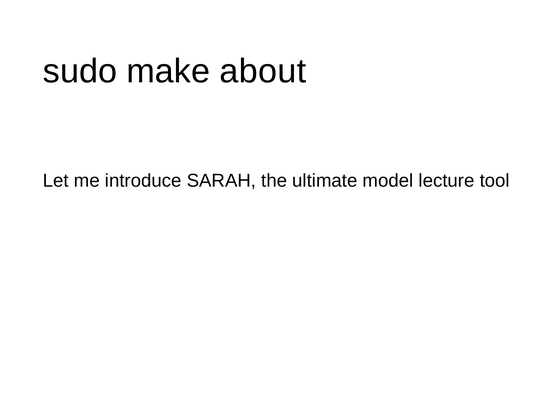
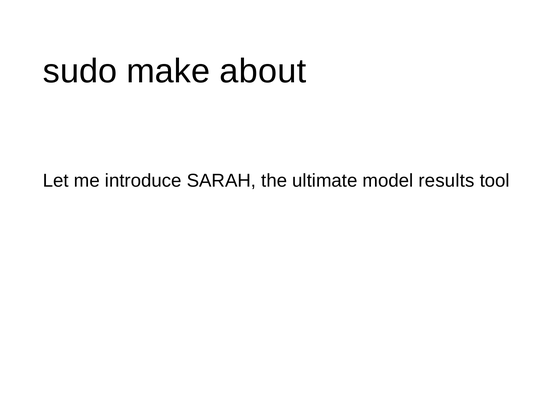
lecture: lecture -> results
